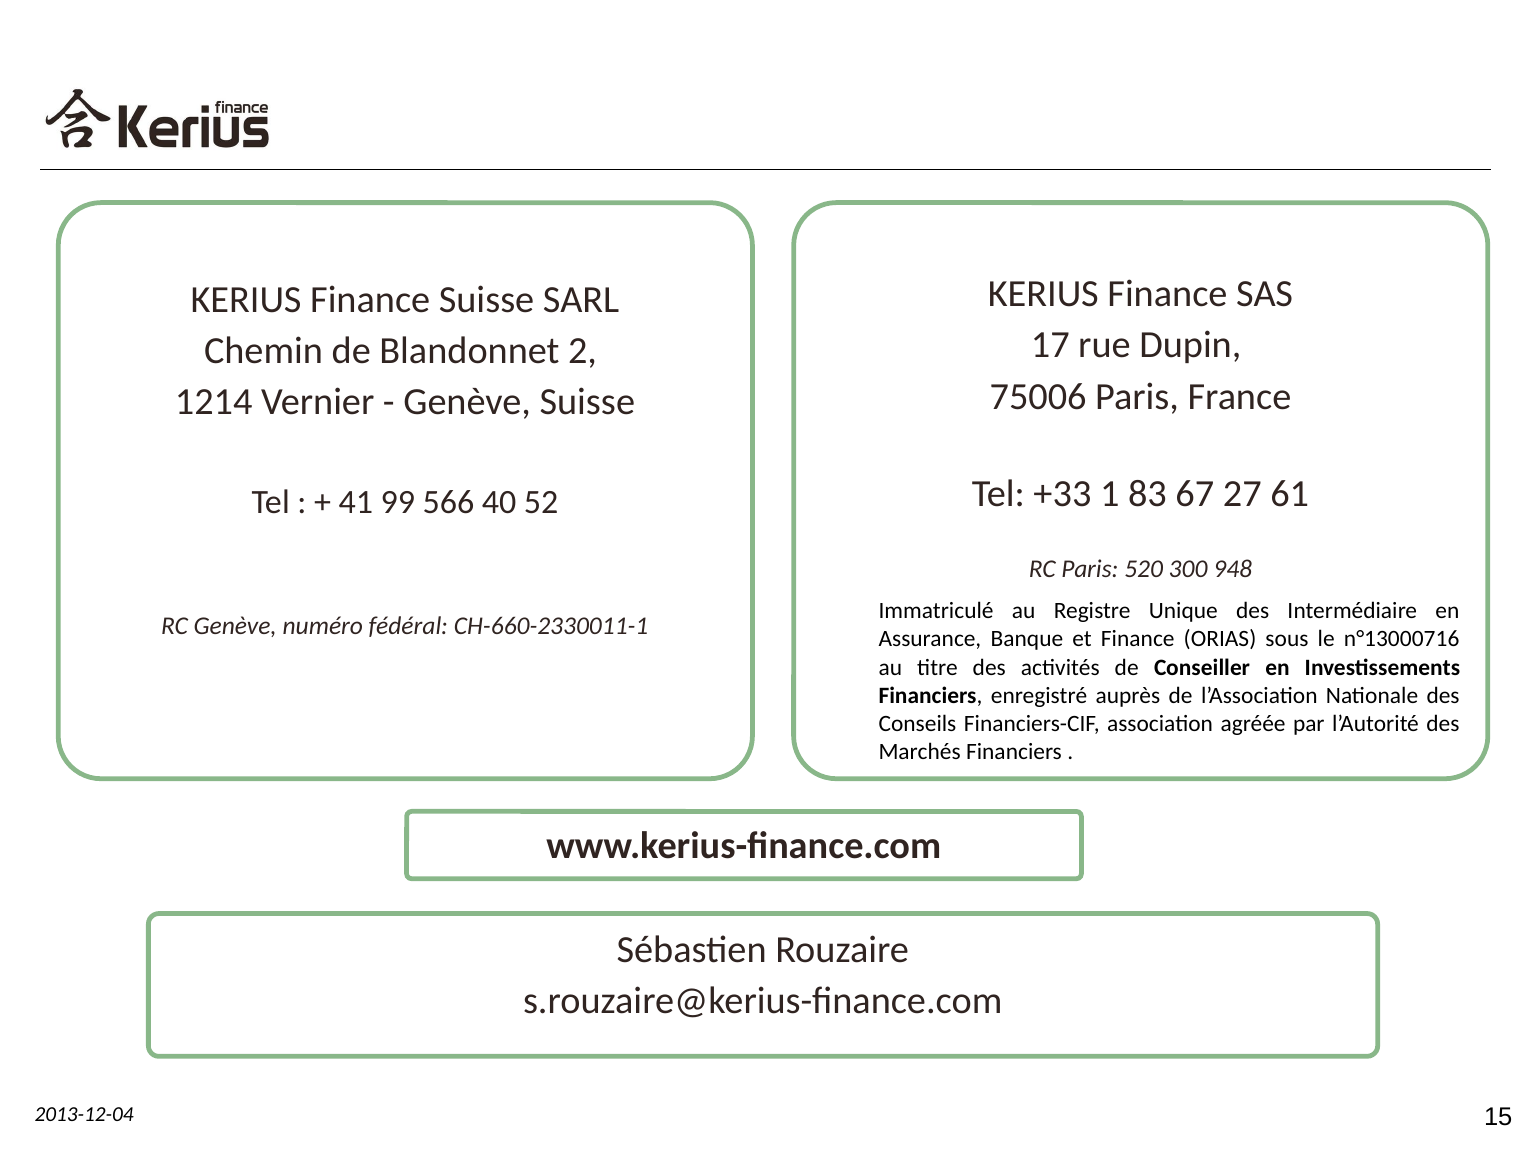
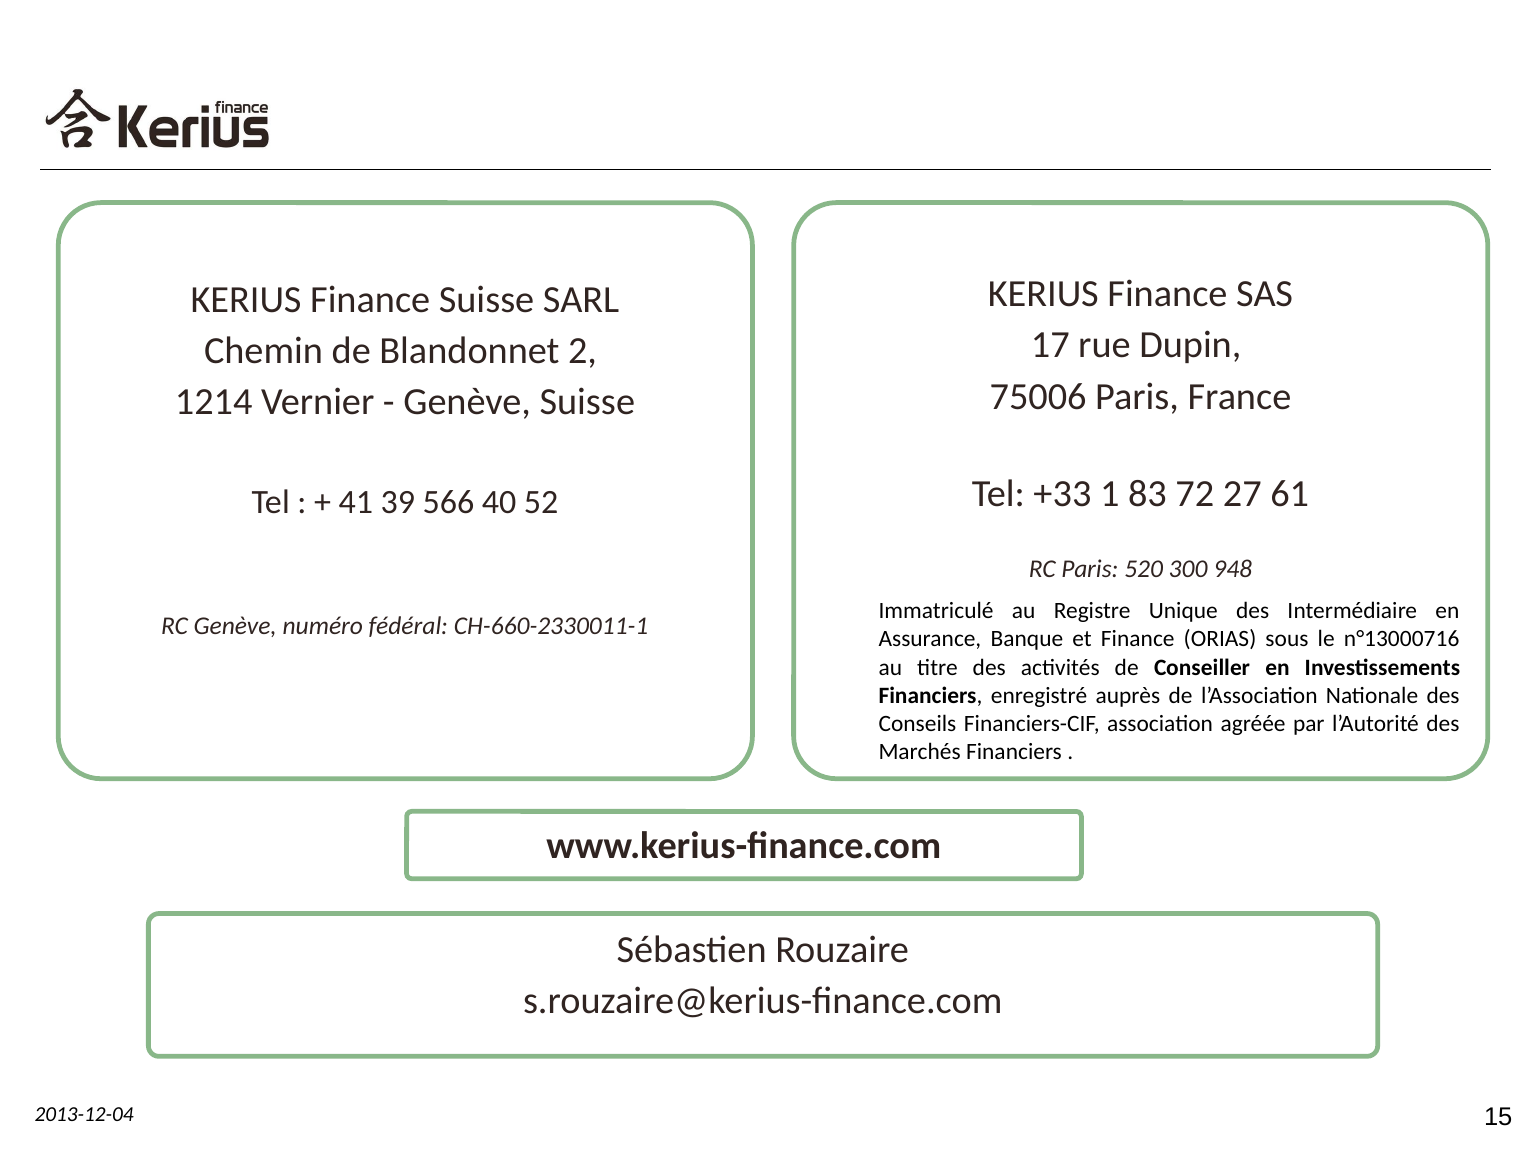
67: 67 -> 72
99: 99 -> 39
